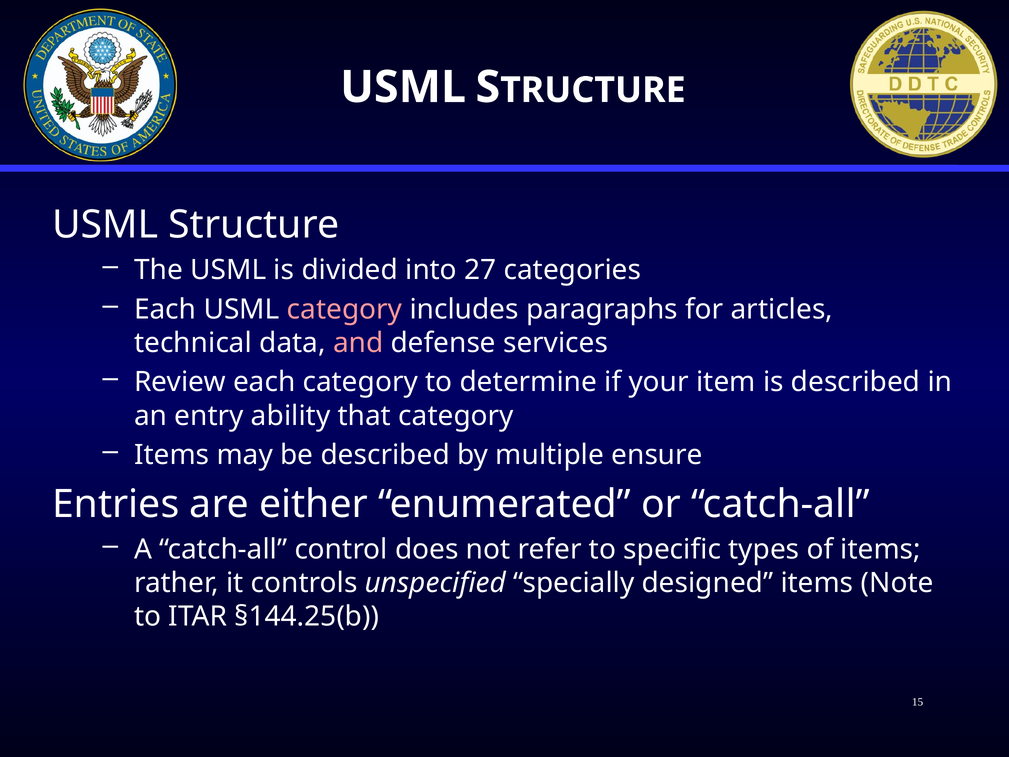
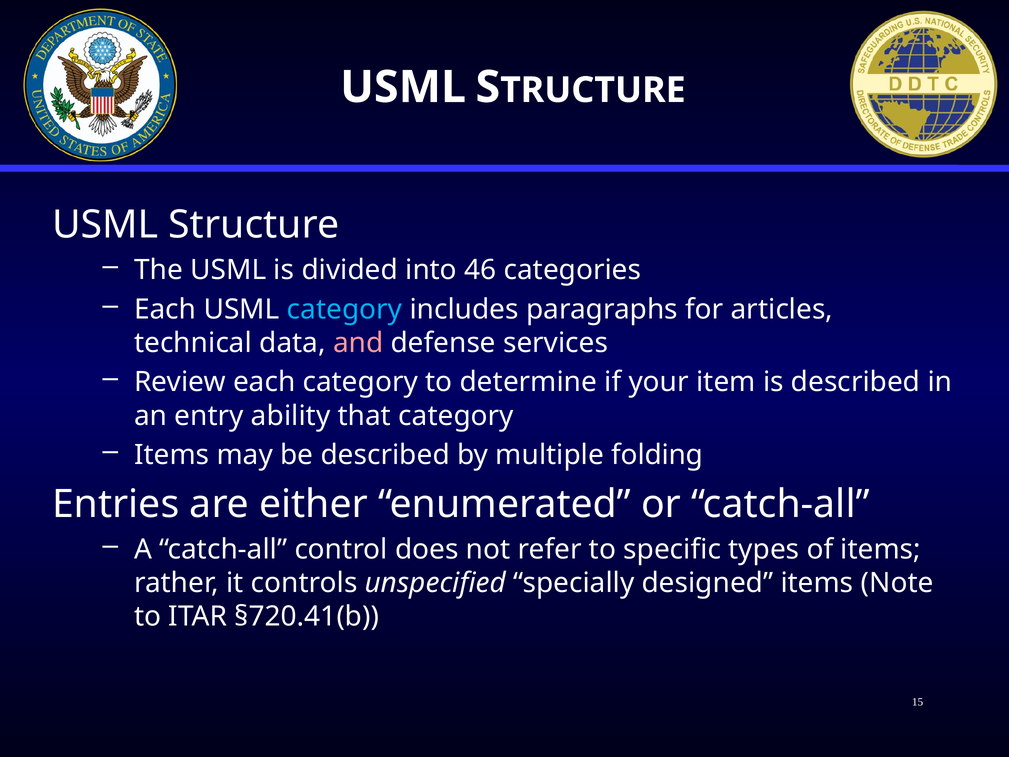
27: 27 -> 46
category at (345, 309) colour: pink -> light blue
ensure: ensure -> folding
§144.25(b: §144.25(b -> §720.41(b
